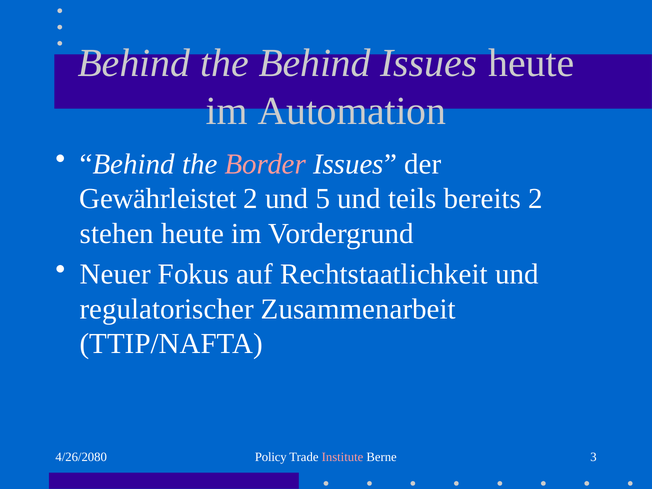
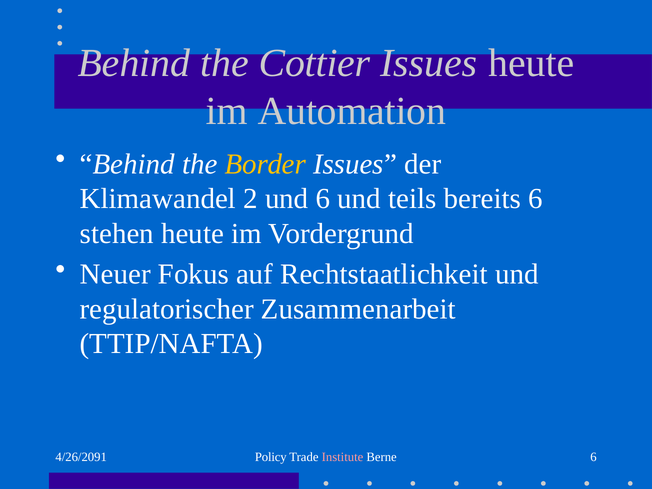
the Behind: Behind -> Cottier
Border colour: pink -> yellow
Gewährleistet: Gewährleistet -> Klimawandel
und 5: 5 -> 6
bereits 2: 2 -> 6
4/26/2080: 4/26/2080 -> 4/26/2091
Berne 3: 3 -> 6
